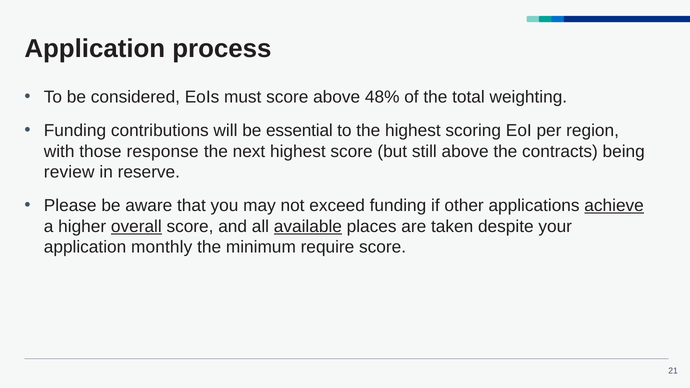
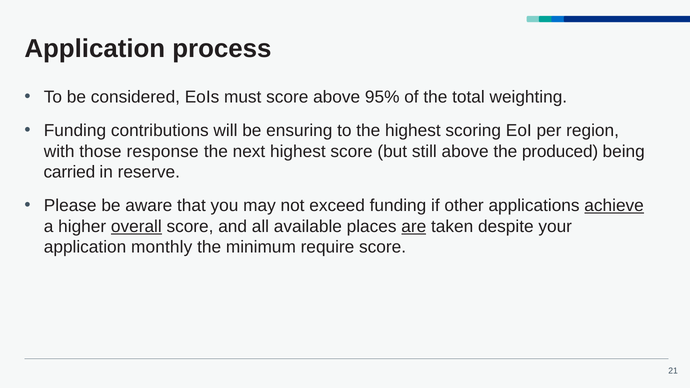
48%: 48% -> 95%
essential: essential -> ensuring
contracts: contracts -> produced
review: review -> carried
available underline: present -> none
are underline: none -> present
